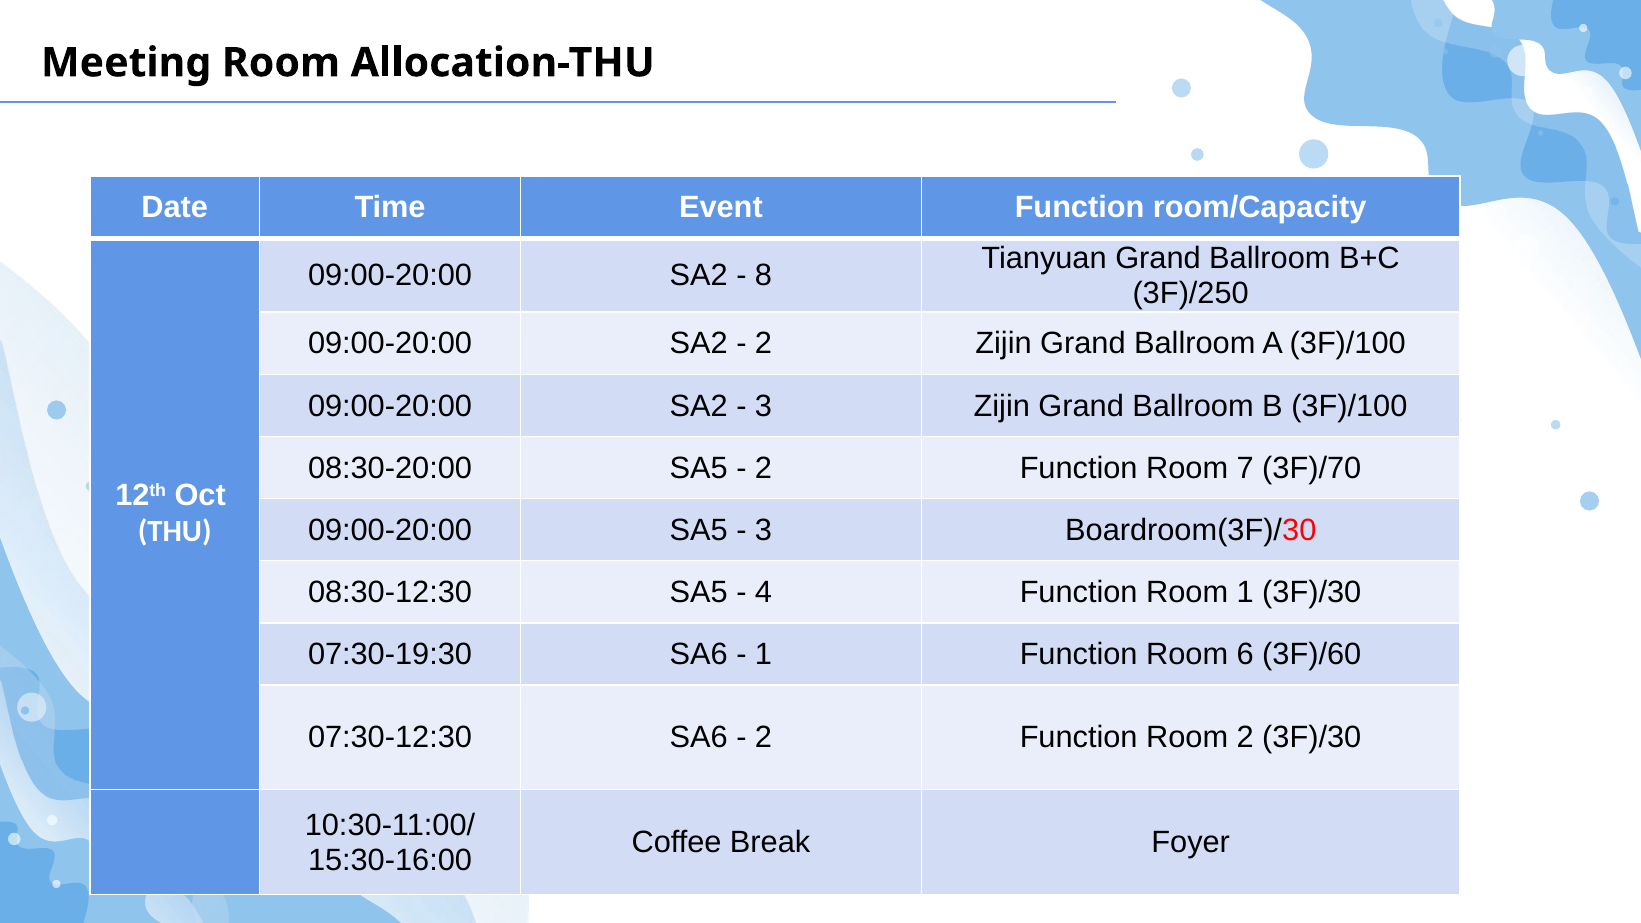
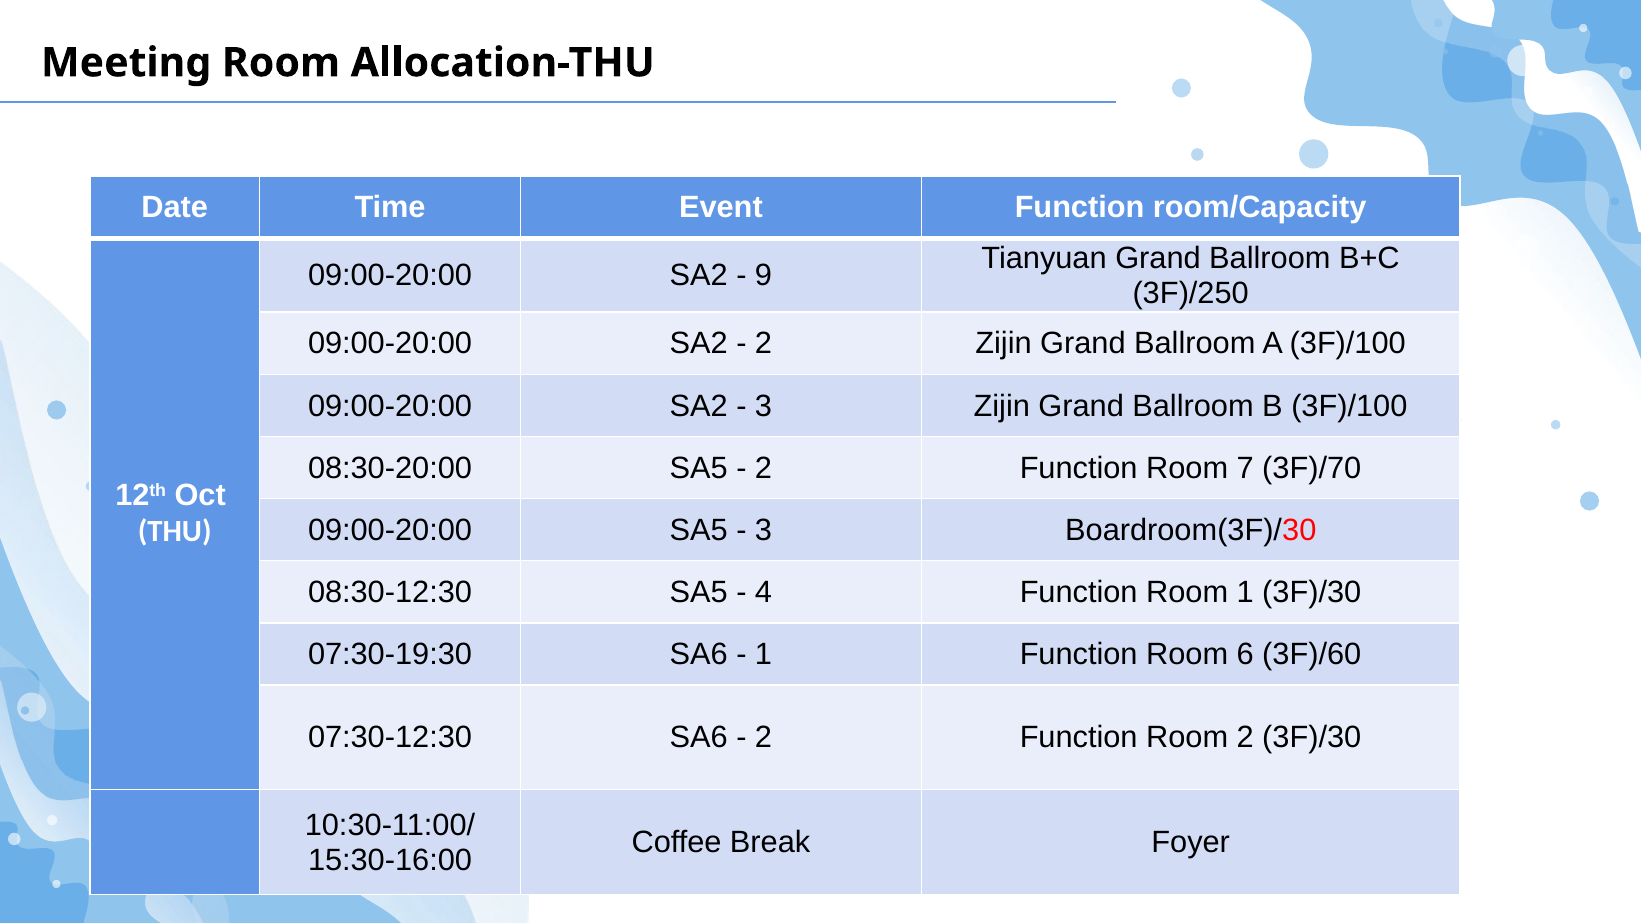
8: 8 -> 9
